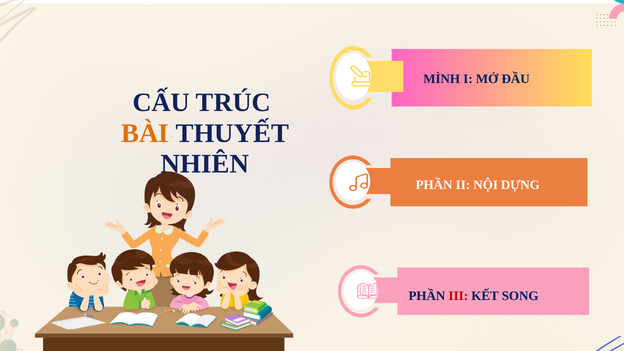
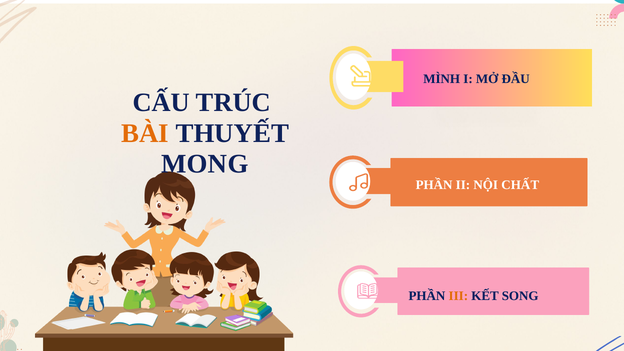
NHIÊN: NHIÊN -> MONG
DỰNG: DỰNG -> CHẤT
III colour: red -> orange
